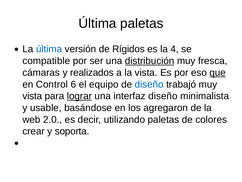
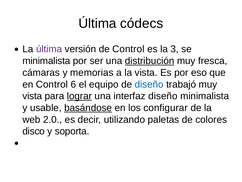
Última paletas: paletas -> códecs
última at (49, 49) colour: blue -> purple
de Rígidos: Rígidos -> Control
4: 4 -> 3
compatible at (46, 61): compatible -> minimalista
realizados: realizados -> memorias
que underline: present -> none
basándose underline: none -> present
agregaron: agregaron -> configurar
crear: crear -> disco
